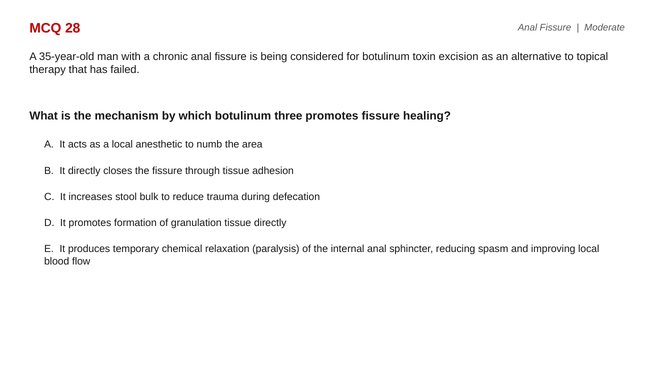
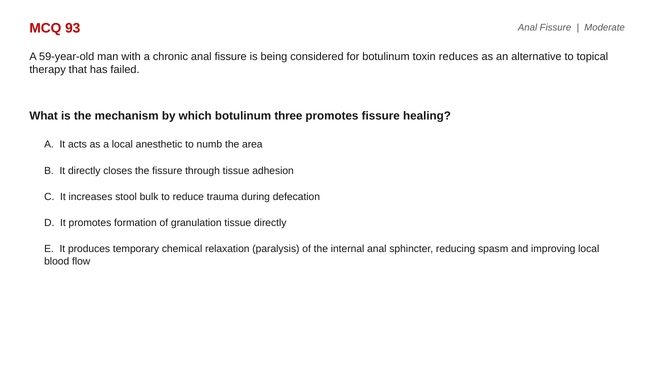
28: 28 -> 93
35-year-old: 35-year-old -> 59-year-old
excision: excision -> reduces
